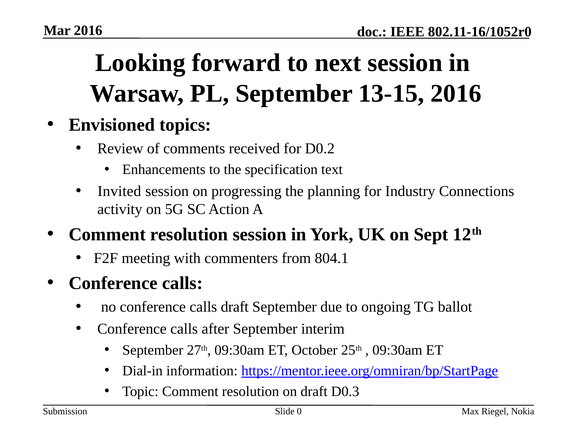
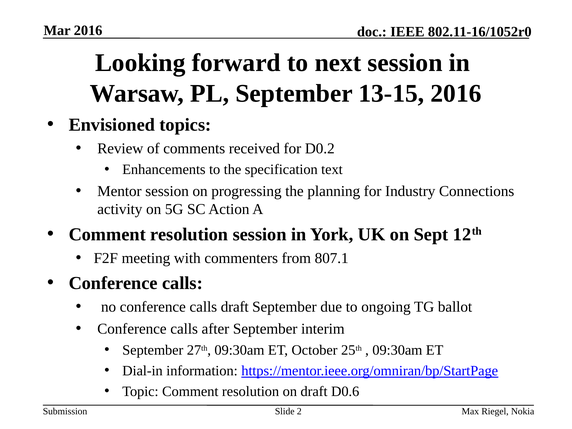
Invited: Invited -> Mentor
804.1: 804.1 -> 807.1
D0.3: D0.3 -> D0.6
0: 0 -> 2
